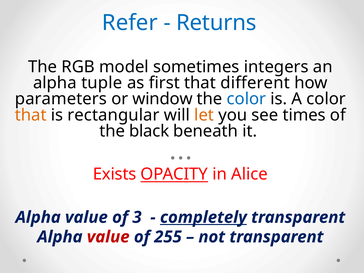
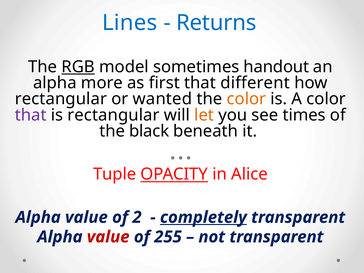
Refer: Refer -> Lines
RGB underline: none -> present
integers: integers -> handout
tuple: tuple -> more
parameters at (61, 99): parameters -> rectangular
window: window -> wanted
color at (246, 99) colour: blue -> orange
that at (31, 115) colour: orange -> purple
Exists: Exists -> Tuple
3: 3 -> 2
